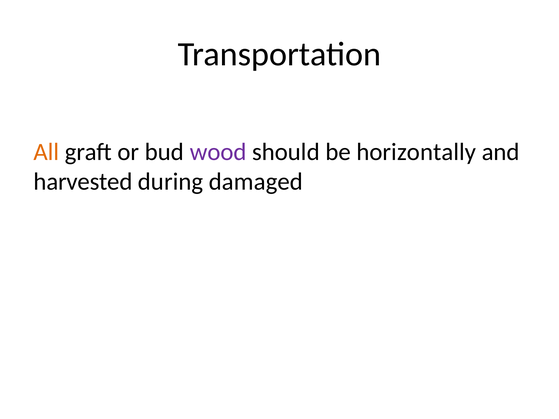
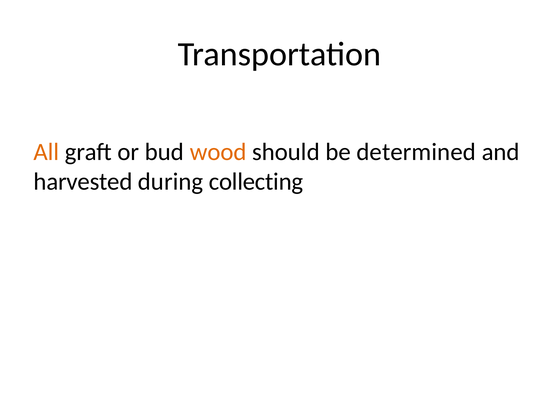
wood colour: purple -> orange
horizontally: horizontally -> determined
damaged: damaged -> collecting
